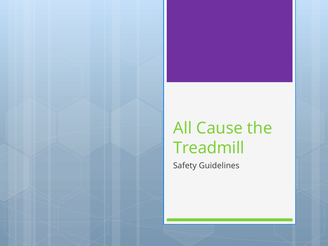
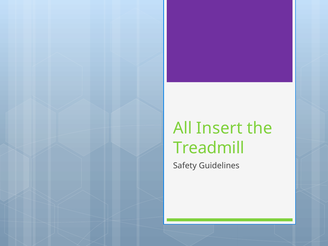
Cause: Cause -> Insert
